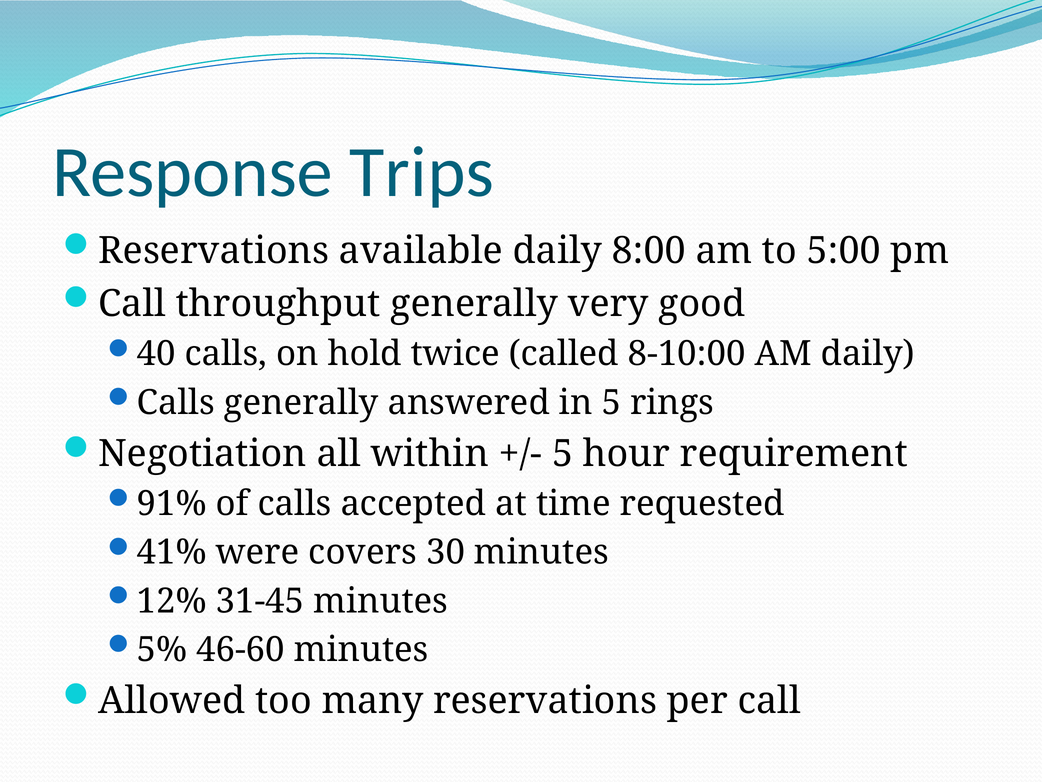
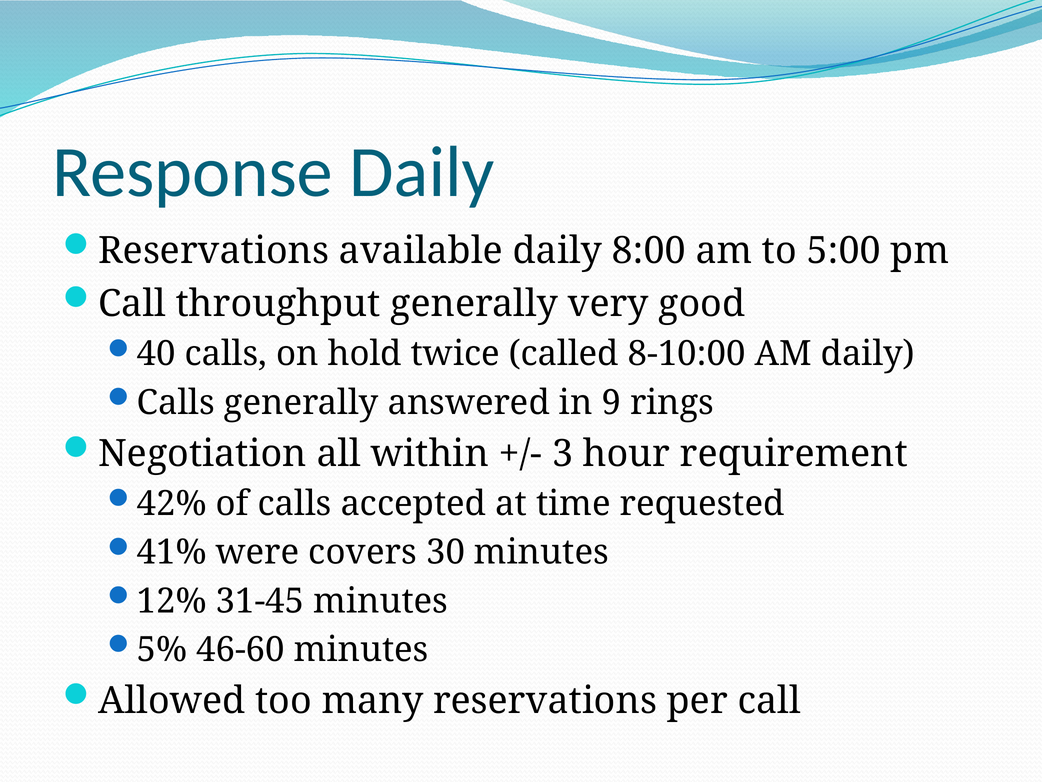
Response Trips: Trips -> Daily
in 5: 5 -> 9
5 at (563, 453): 5 -> 3
91%: 91% -> 42%
